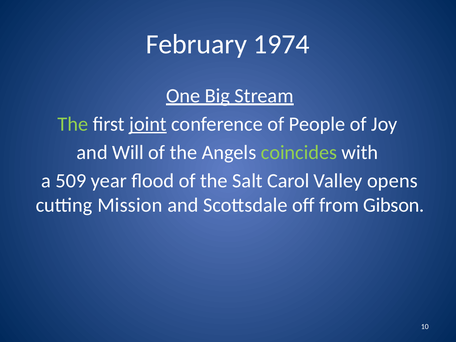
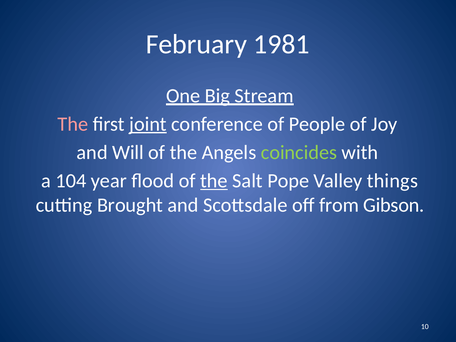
1974: 1974 -> 1981
The at (73, 124) colour: light green -> pink
509: 509 -> 104
the at (214, 181) underline: none -> present
Carol: Carol -> Pope
opens: opens -> things
Mission: Mission -> Brought
